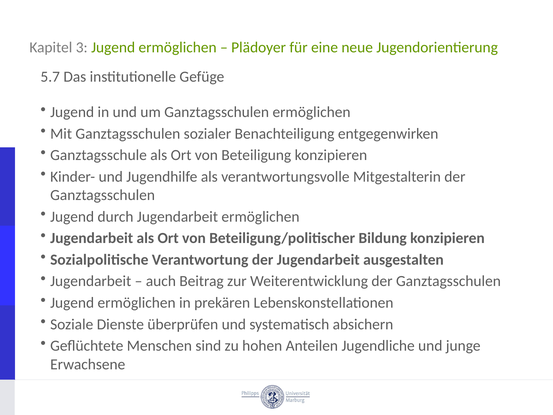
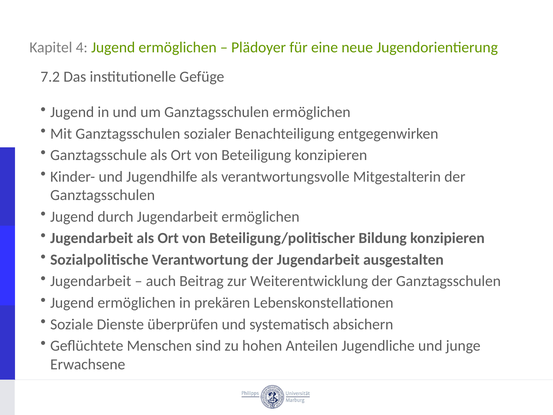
3: 3 -> 4
5.7: 5.7 -> 7.2
